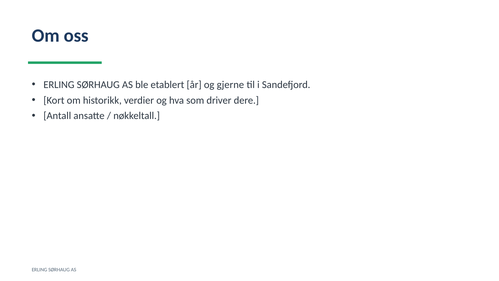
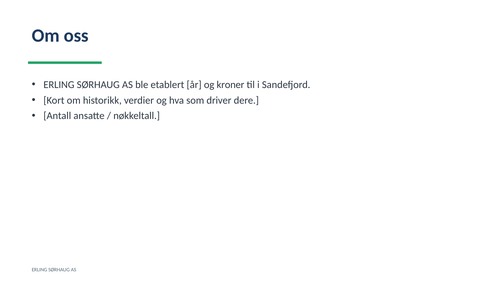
gjerne: gjerne -> kroner
